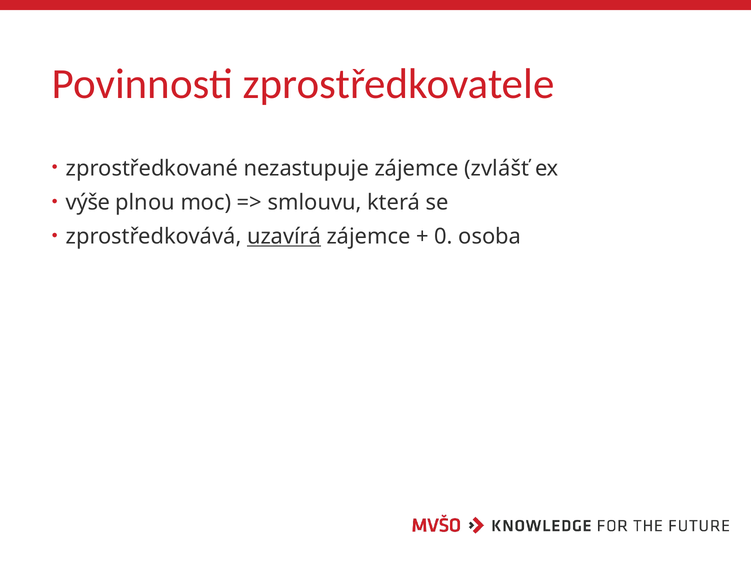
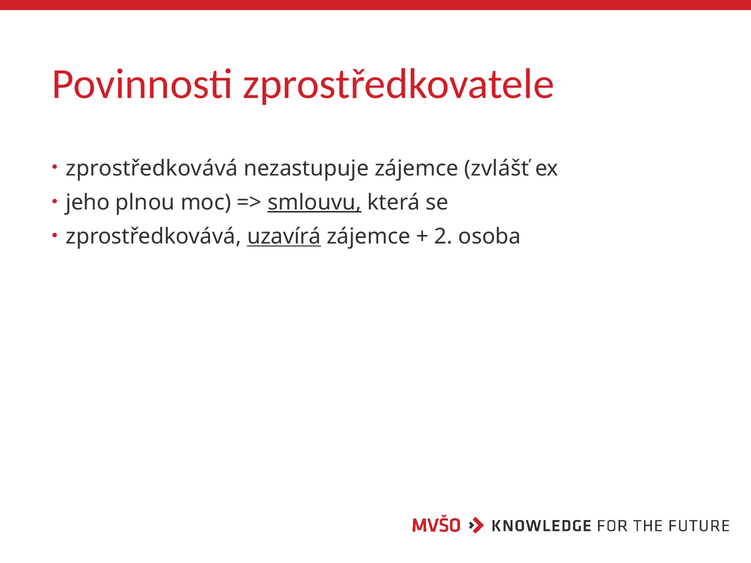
zprostředkované at (152, 168): zprostředkované -> zprostředkovává
výše: výše -> jeho
smlouvu underline: none -> present
0: 0 -> 2
